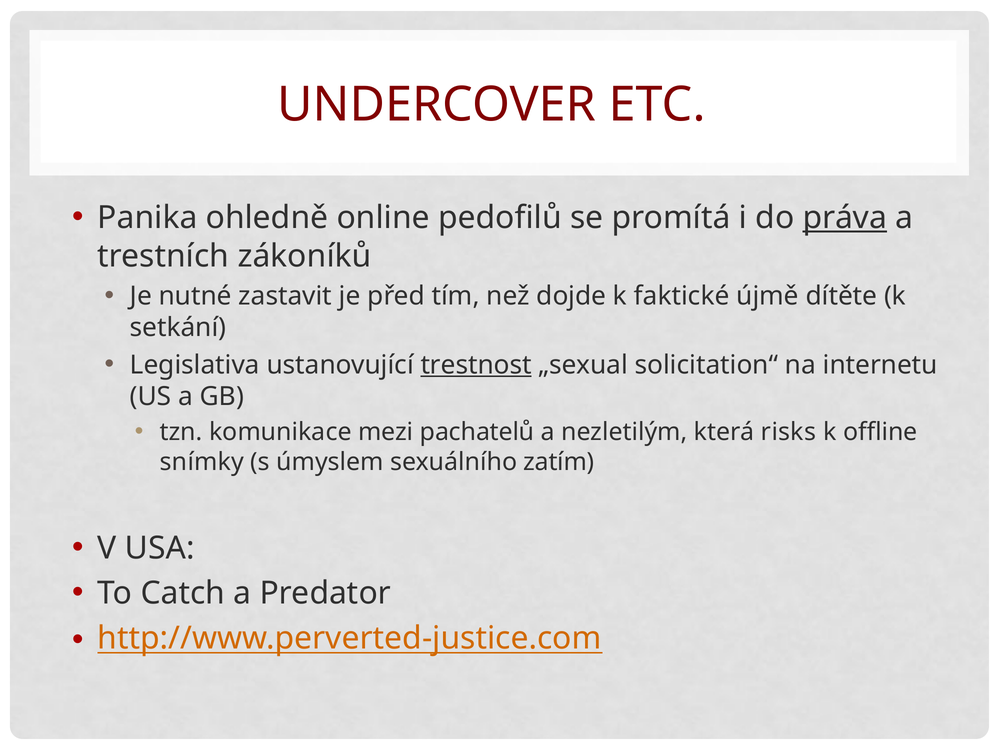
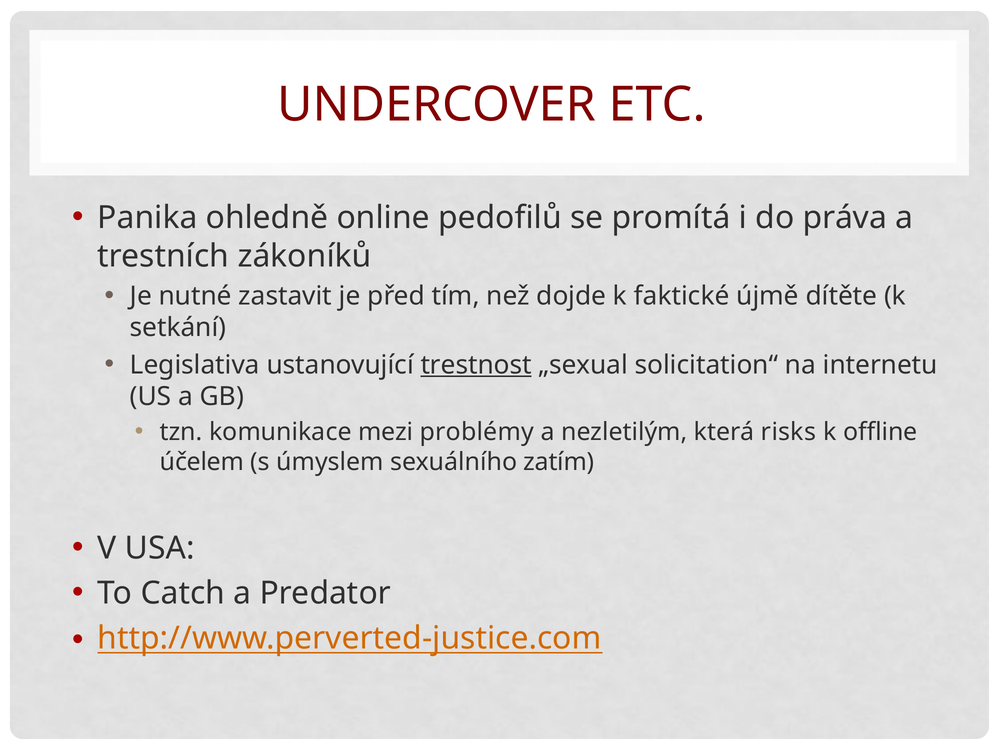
práva underline: present -> none
pachatelů: pachatelů -> problémy
snímky: snímky -> účelem
